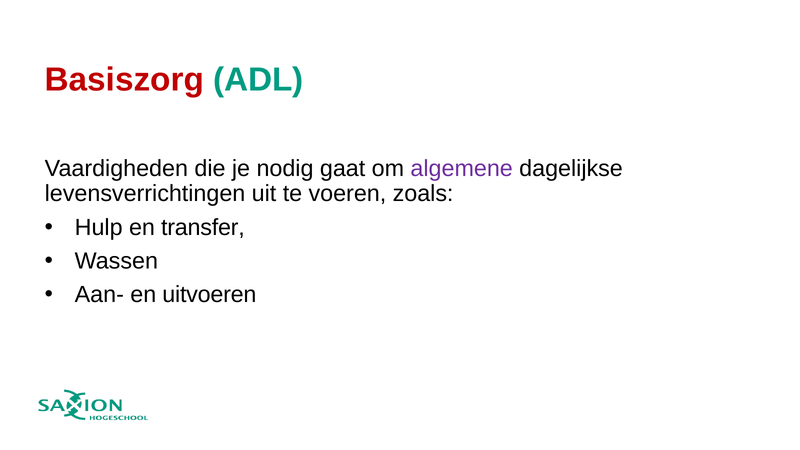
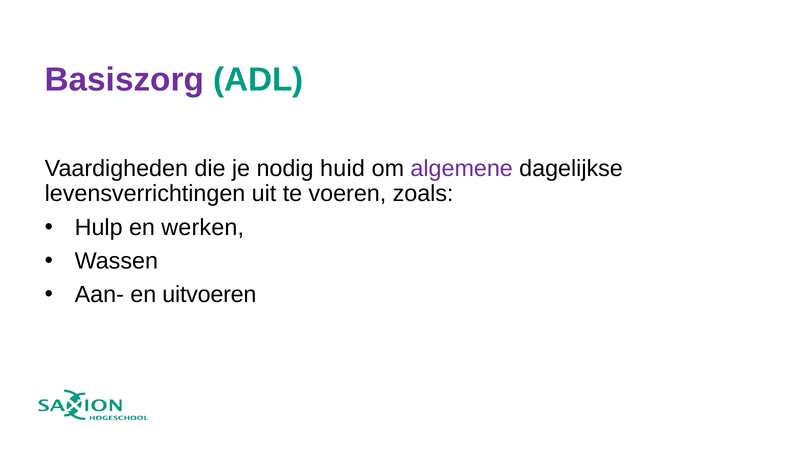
Basiszorg colour: red -> purple
gaat: gaat -> huid
transfer: transfer -> werken
